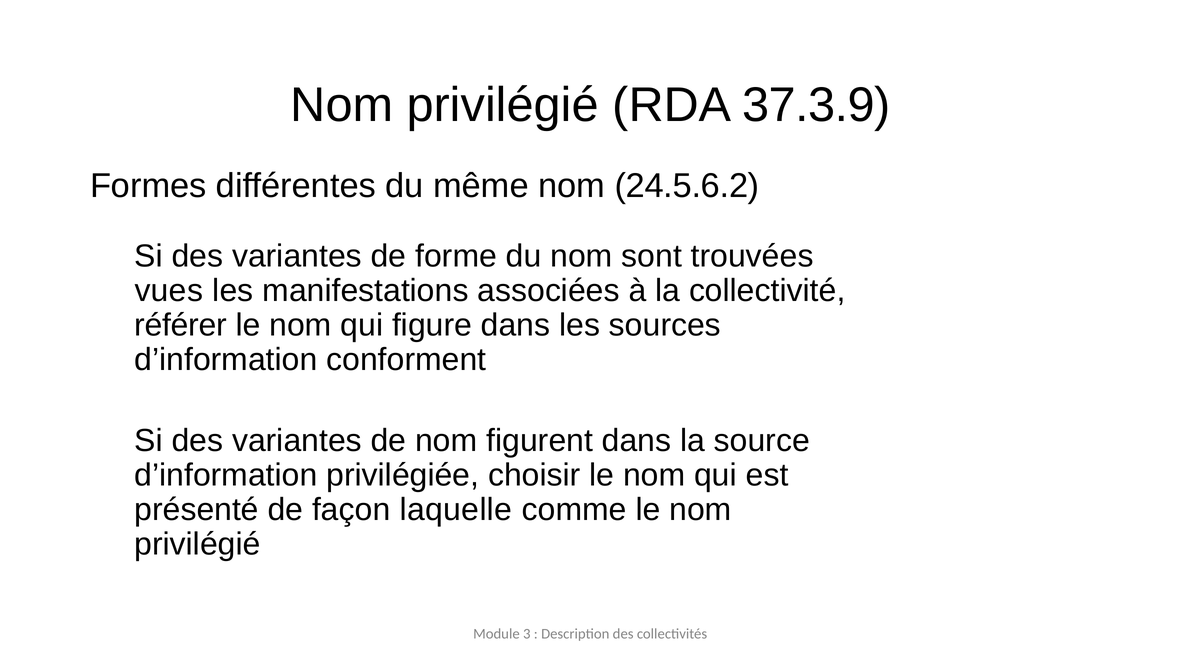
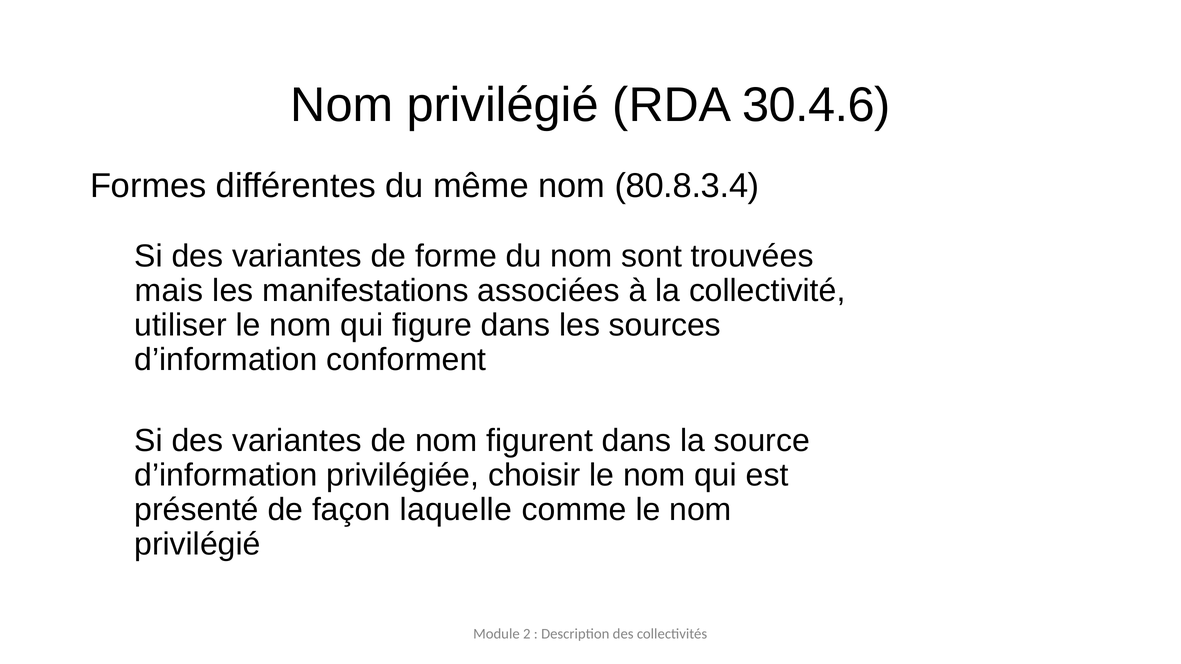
37.3.9: 37.3.9 -> 30.4.6
24.5.6.2: 24.5.6.2 -> 80.8.3.4
vues: vues -> mais
référer: référer -> utiliser
3: 3 -> 2
